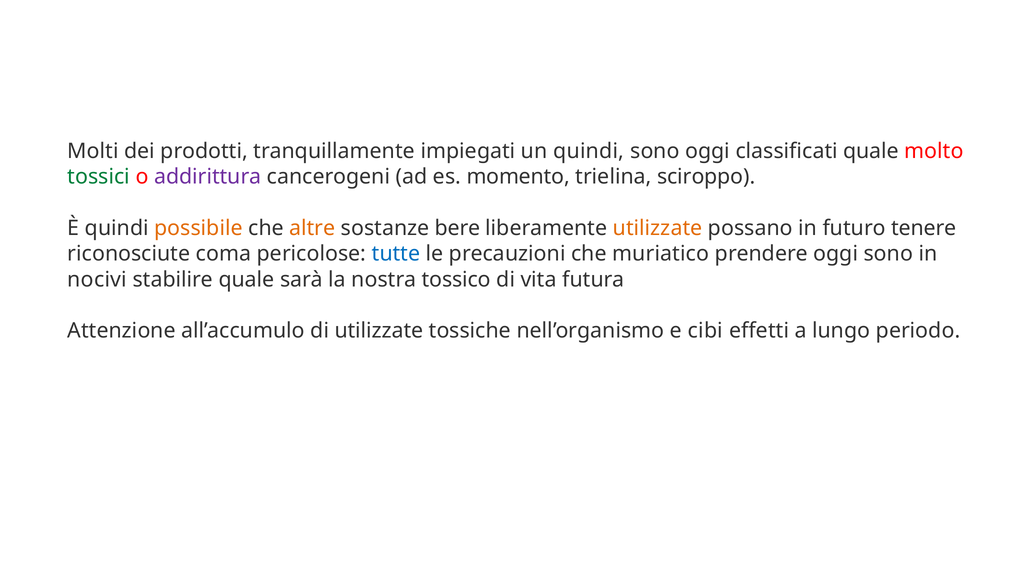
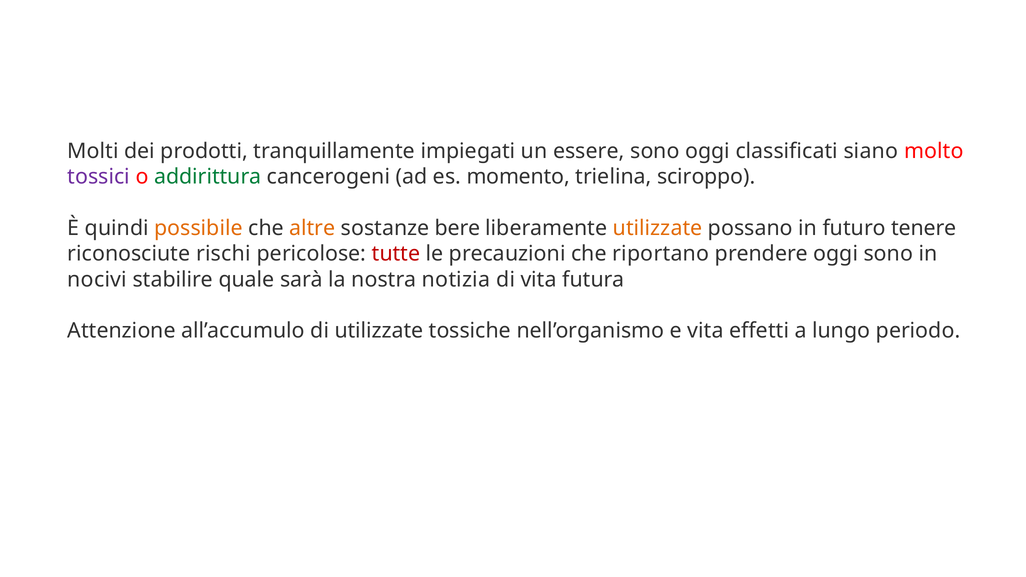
un quindi: quindi -> essere
classificati quale: quale -> siano
tossici colour: green -> purple
addirittura colour: purple -> green
coma: coma -> rischi
tutte colour: blue -> red
muriatico: muriatico -> riportano
tossico: tossico -> notizia
e cibi: cibi -> vita
